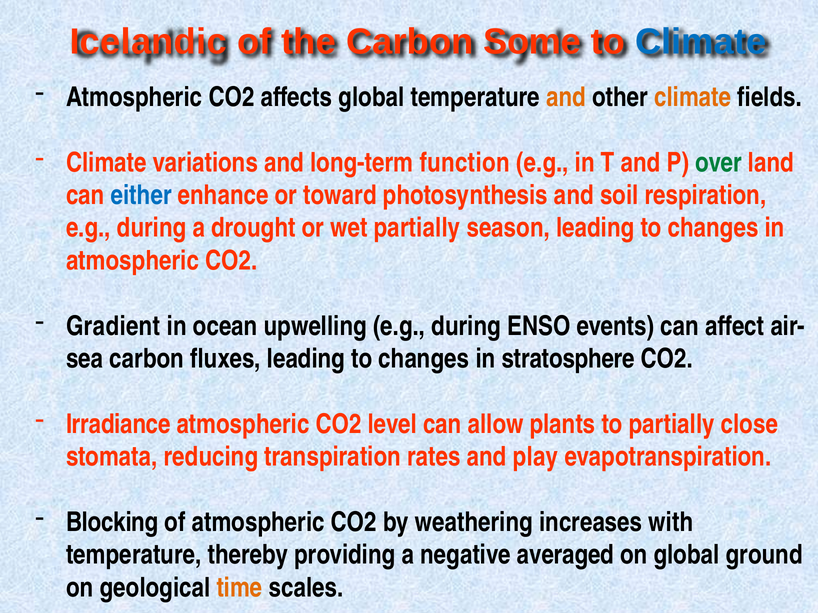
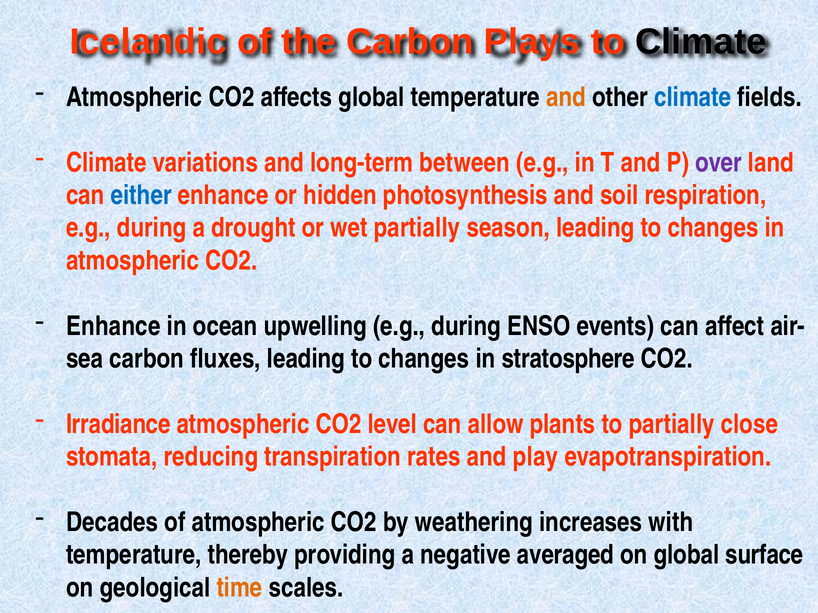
Some: Some -> Plays
Climate at (701, 42) colour: blue -> black
climate at (693, 97) colour: orange -> blue
function: function -> between
over colour: green -> purple
toward: toward -> hidden
Gradient at (113, 326): Gradient -> Enhance
Blocking: Blocking -> Decades
ground: ground -> surface
